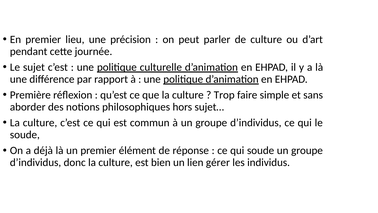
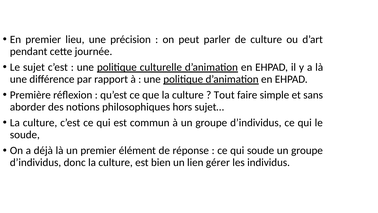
Trop: Trop -> Tout
